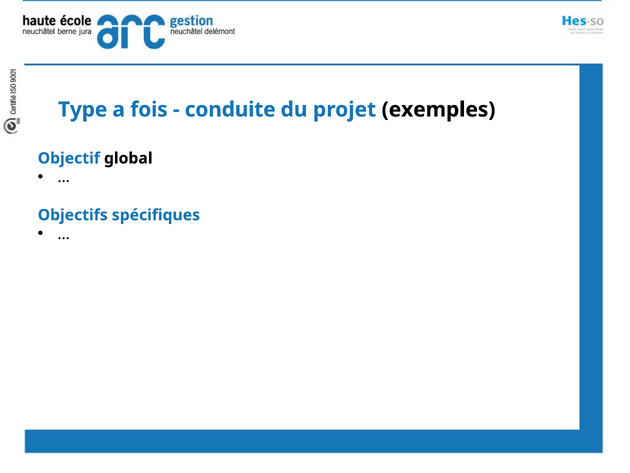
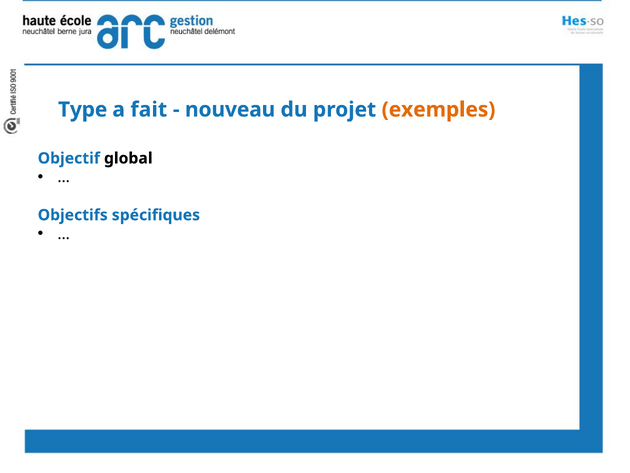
fois: fois -> fait
conduite: conduite -> nouveau
exemples colour: black -> orange
